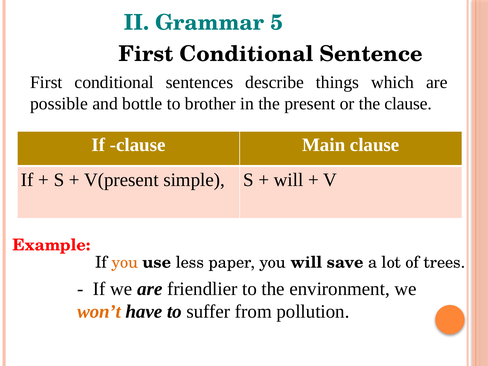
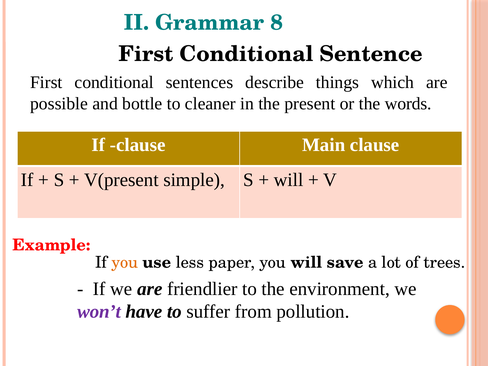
5: 5 -> 8
brother: brother -> cleaner
the clause: clause -> words
won’t colour: orange -> purple
